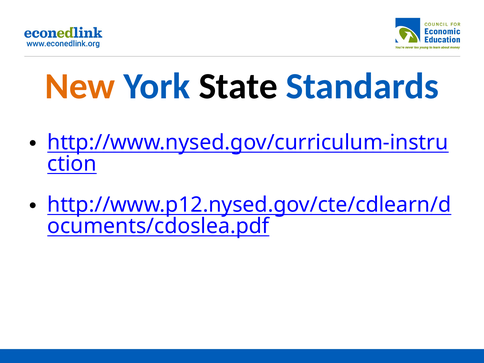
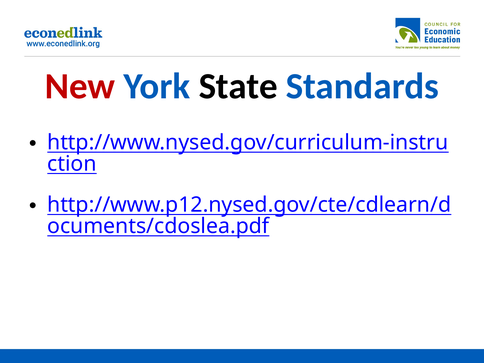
New colour: orange -> red
